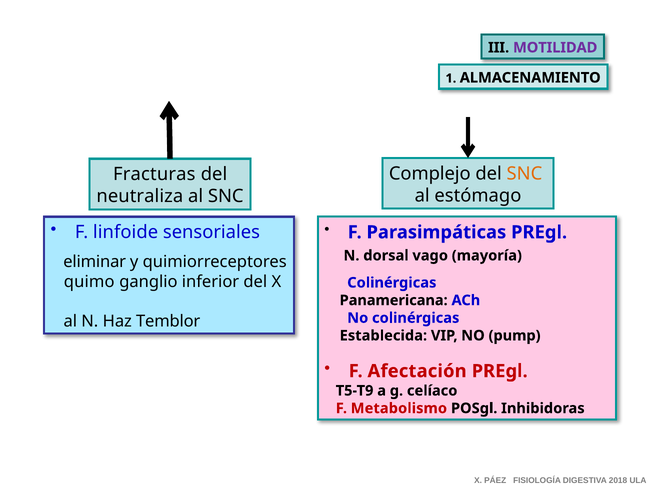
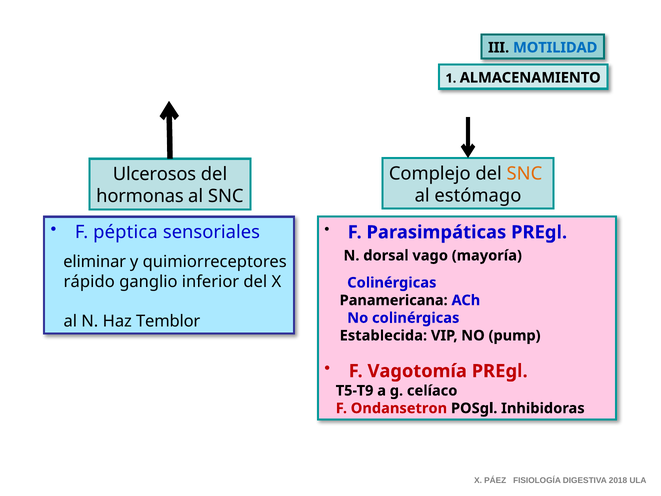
MOTILIDAD colour: purple -> blue
Fracturas: Fracturas -> Ulcerosos
neutraliza: neutraliza -> hormonas
linfoide: linfoide -> péptica
quimo: quimo -> rápido
Afectación: Afectación -> Vagotomía
Metabolismo: Metabolismo -> Ondansetron
